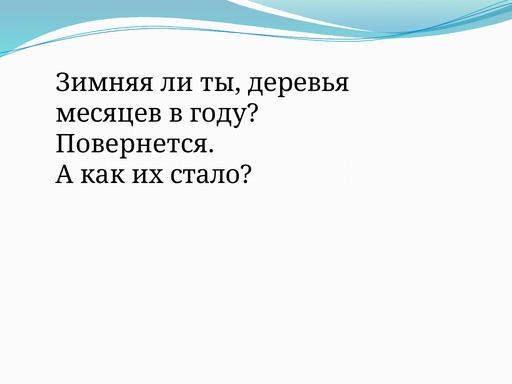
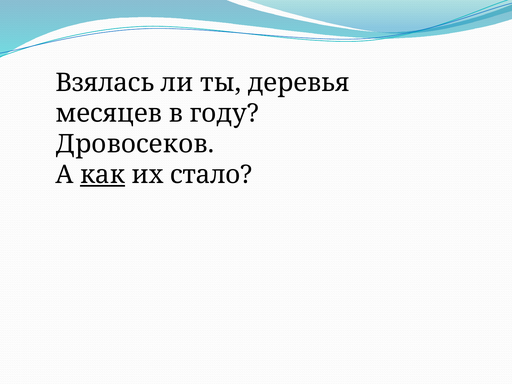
Зимняя: Зимняя -> Взялась
Повернется: Повернется -> Дровосеков
как underline: none -> present
